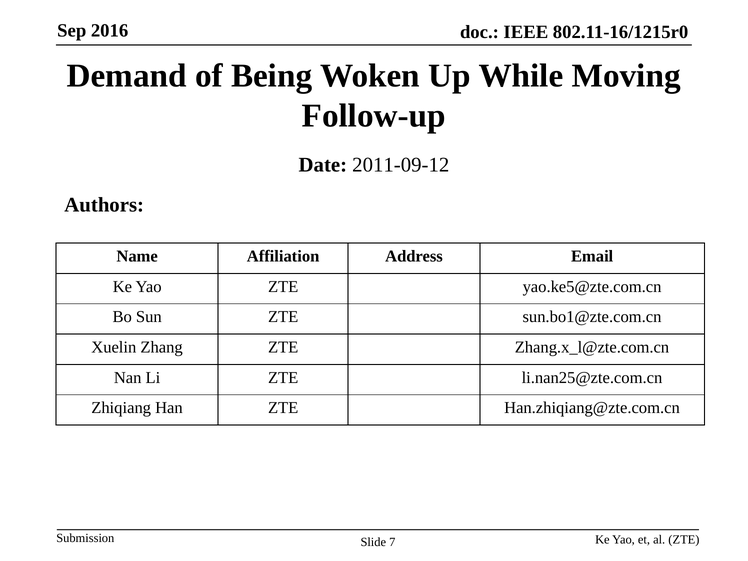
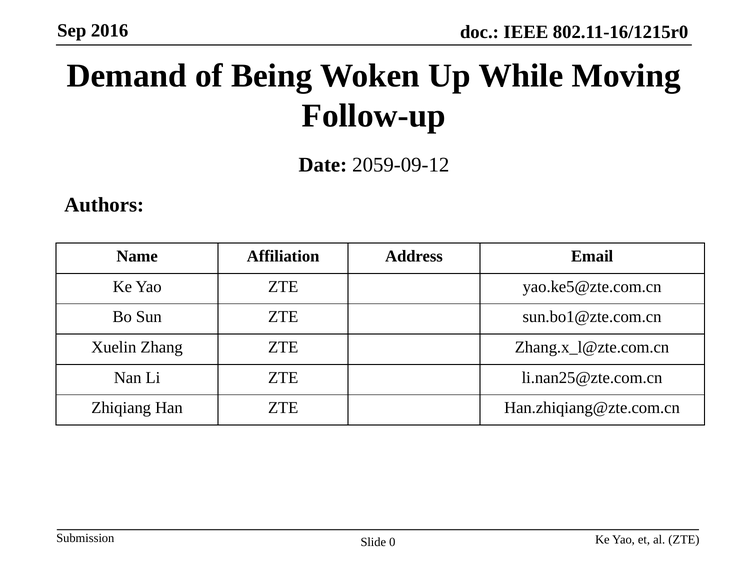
2011-09-12: 2011-09-12 -> 2059-09-12
7: 7 -> 0
